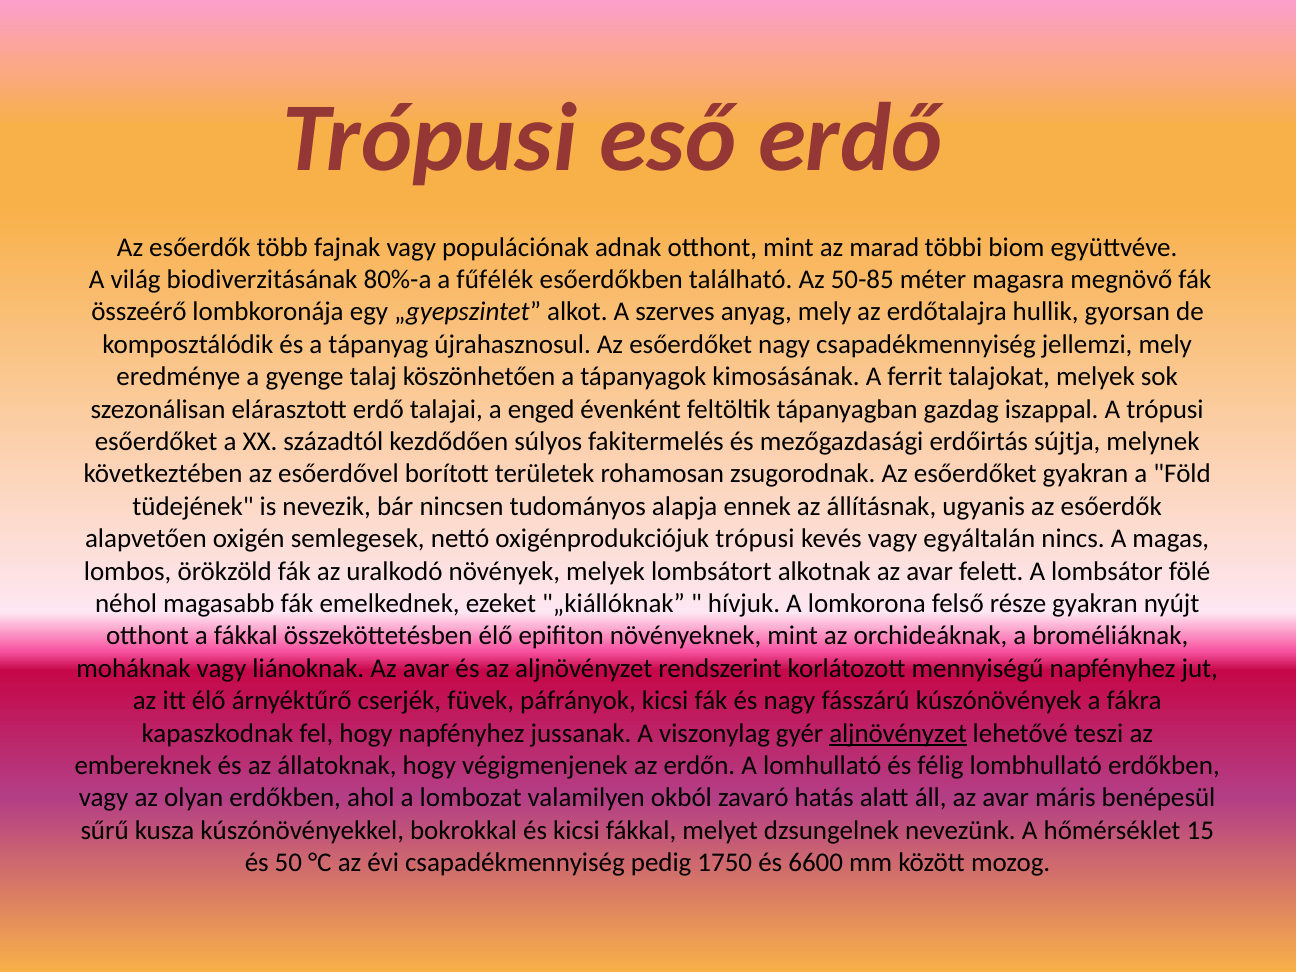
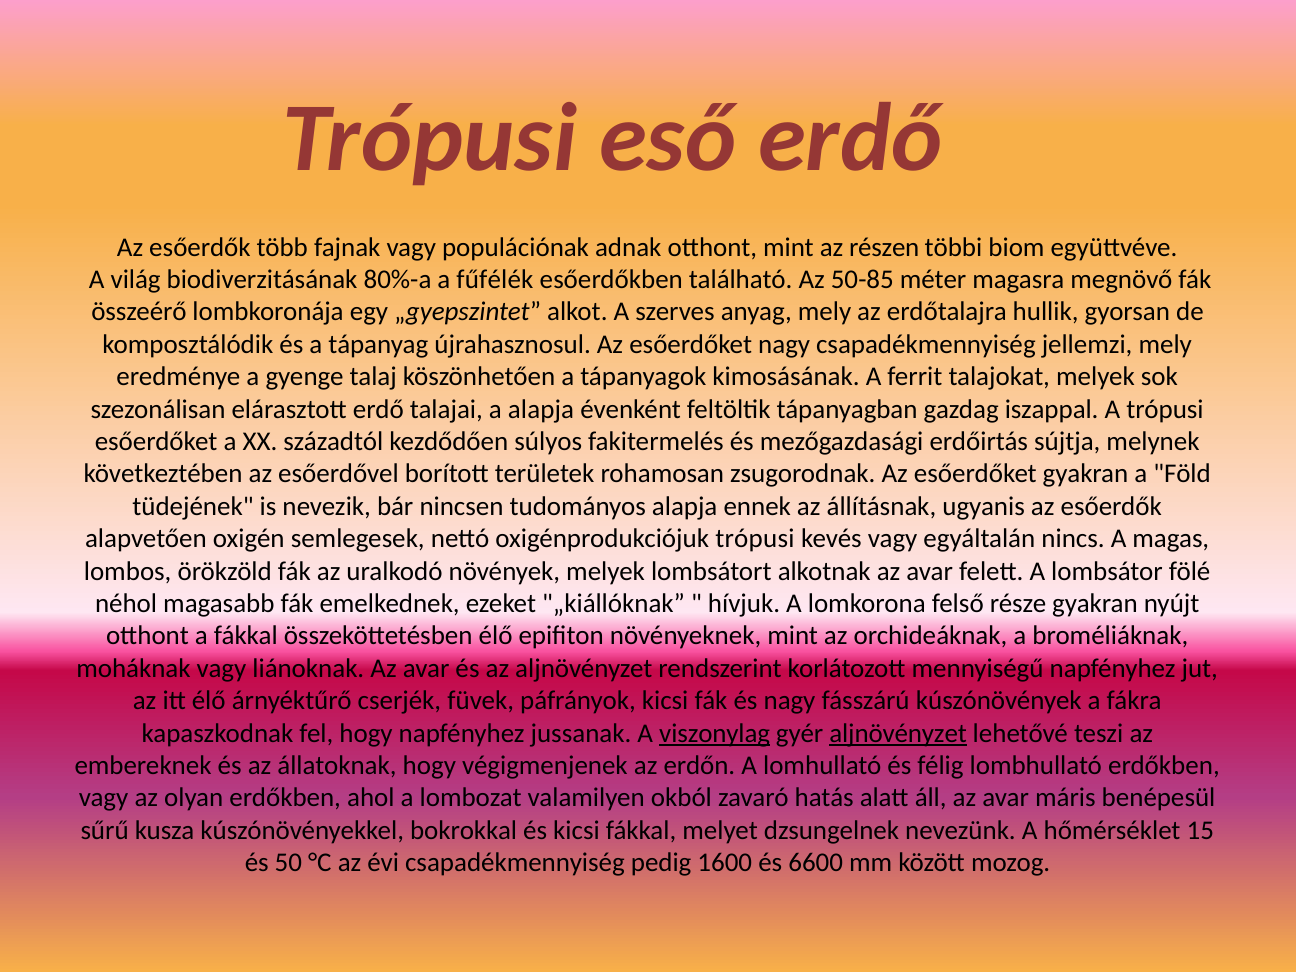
marad: marad -> részen
a enged: enged -> alapja
viszonylag underline: none -> present
1750: 1750 -> 1600
